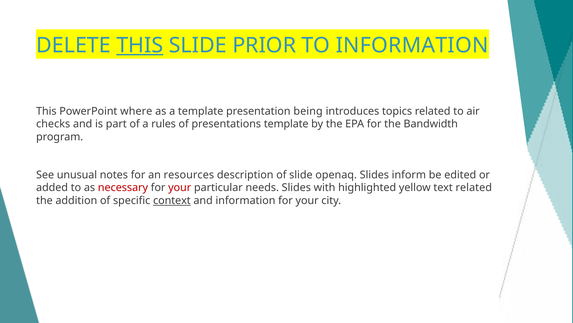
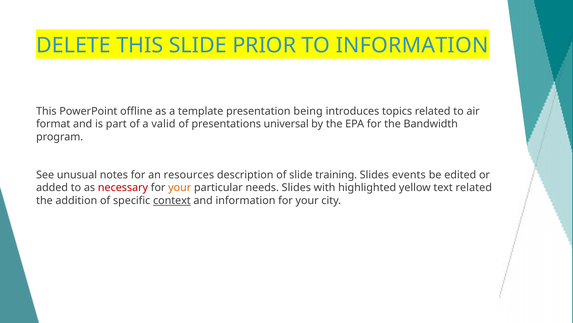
THIS at (140, 45) underline: present -> none
where: where -> offline
checks: checks -> format
rules: rules -> valid
presentations template: template -> universal
openaq: openaq -> training
inform: inform -> events
your at (180, 187) colour: red -> orange
